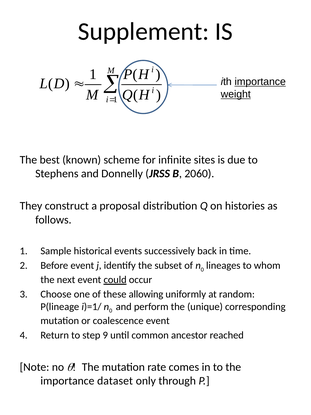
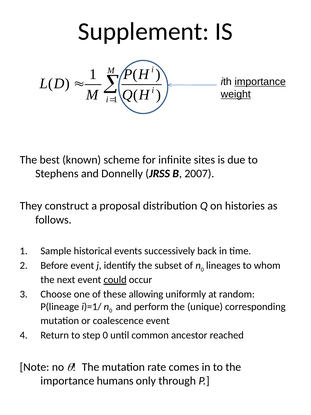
2060: 2060 -> 2007
step 9: 9 -> 0
dataset: dataset -> humans
